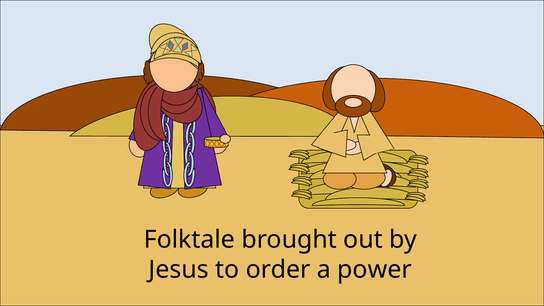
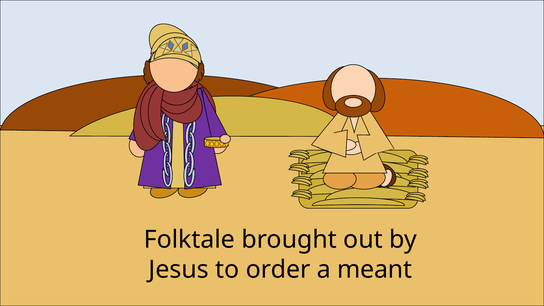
power: power -> meant
